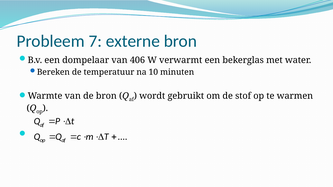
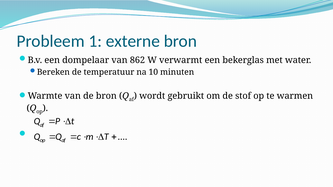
7: 7 -> 1
406: 406 -> 862
